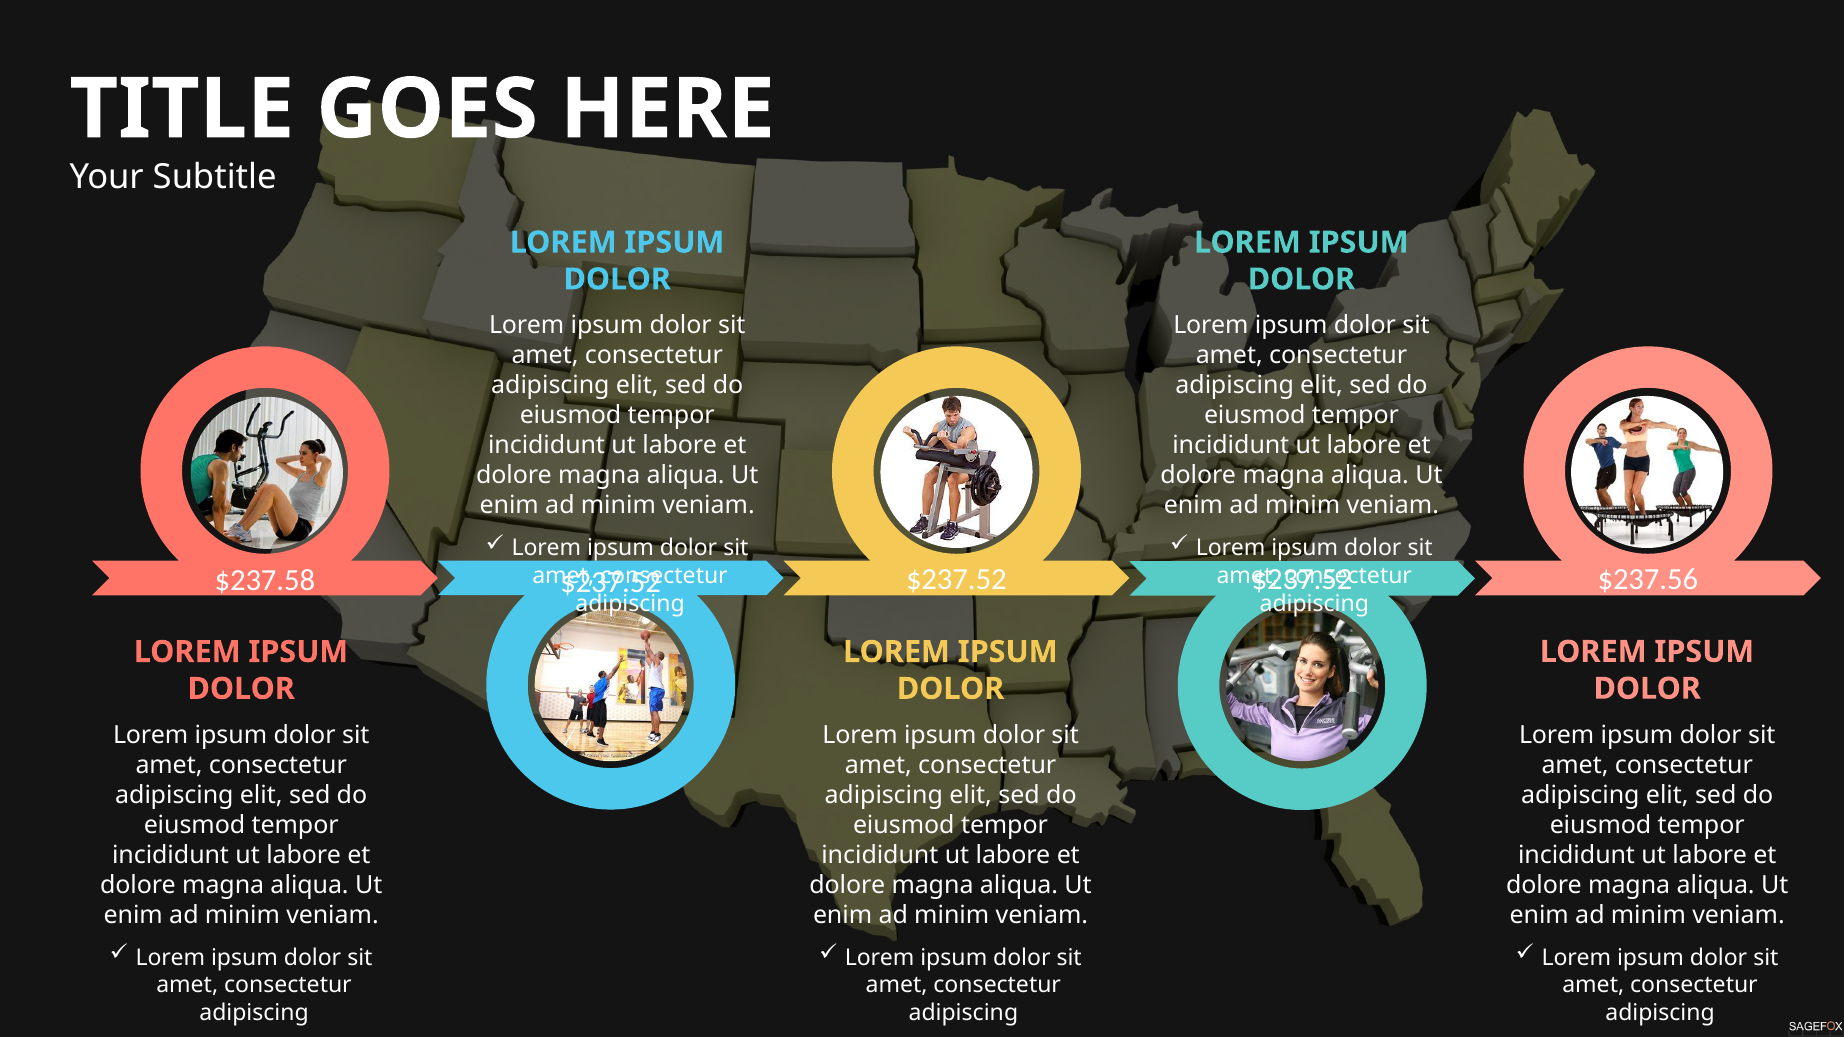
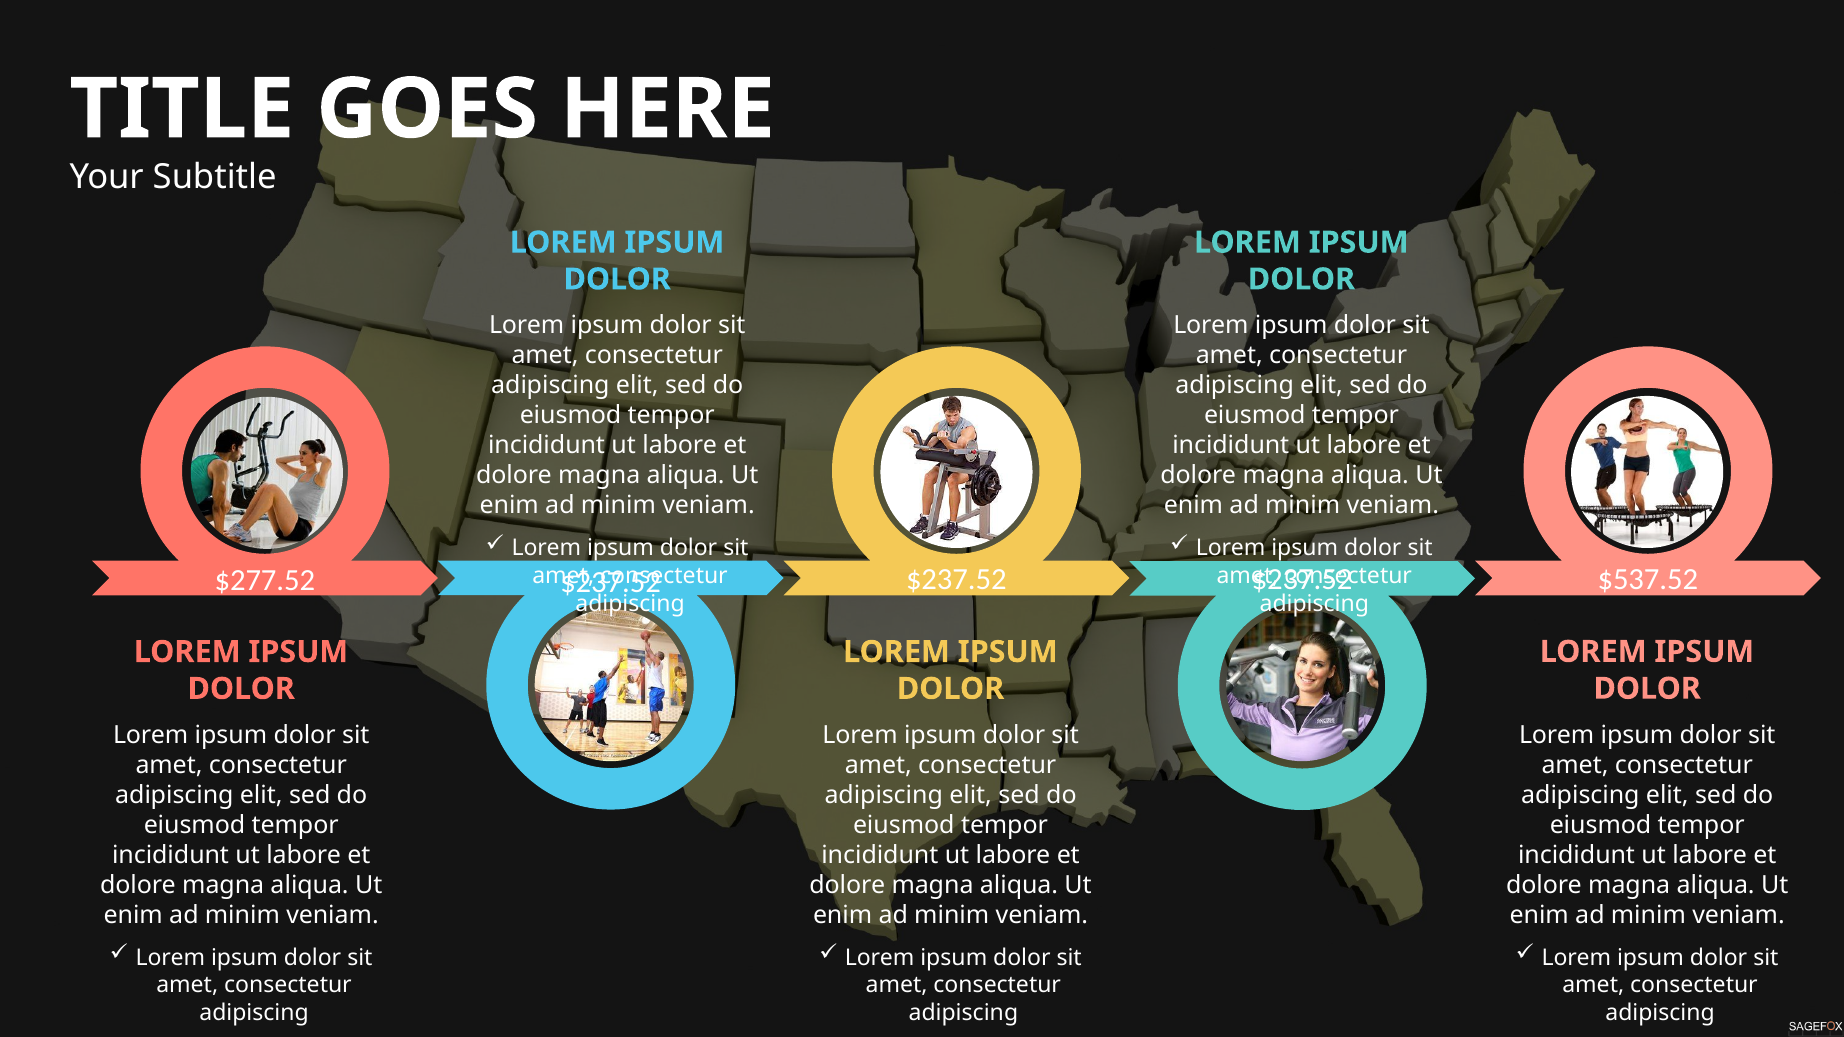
$237.58: $237.58 -> $277.52
$237.56: $237.56 -> $537.52
